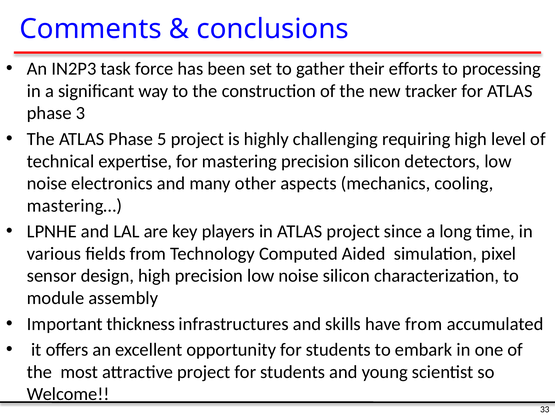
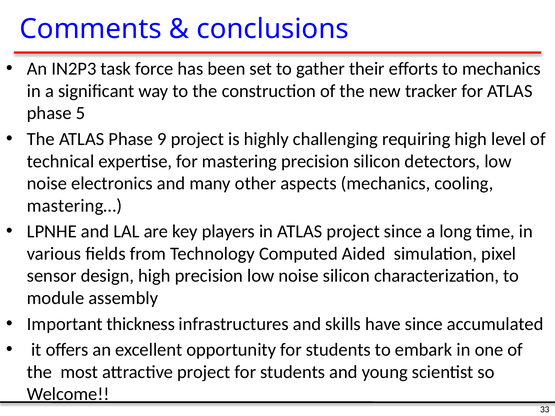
to processing: processing -> mechanics
3: 3 -> 5
5: 5 -> 9
have from: from -> since
